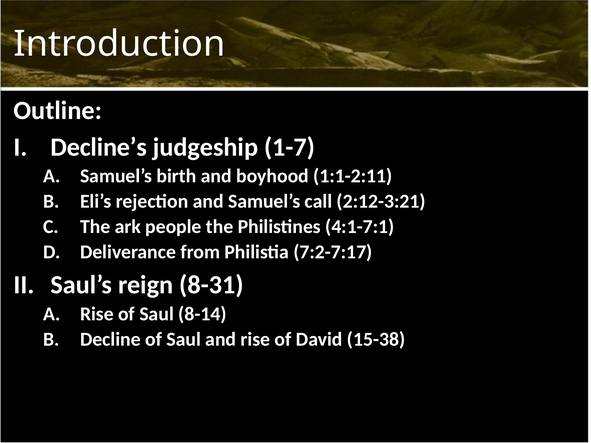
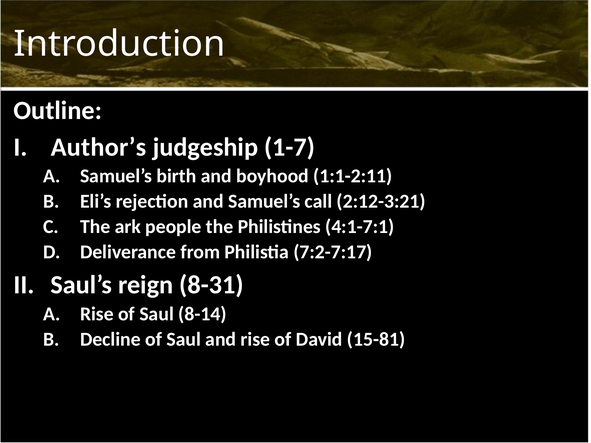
Decline’s: Decline’s -> Author’s
15-38: 15-38 -> 15-81
